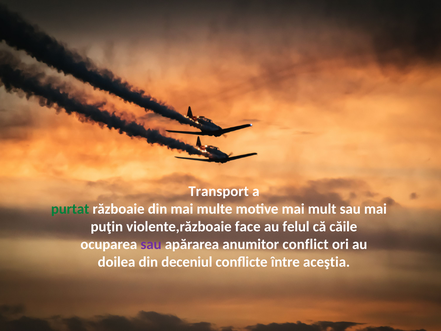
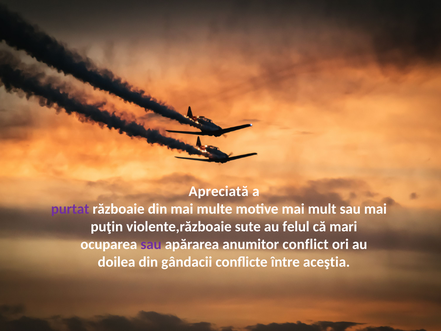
Transport: Transport -> Apreciată
purtat colour: green -> purple
face: face -> sute
căile: căile -> mari
deceniul: deceniul -> gândacii
